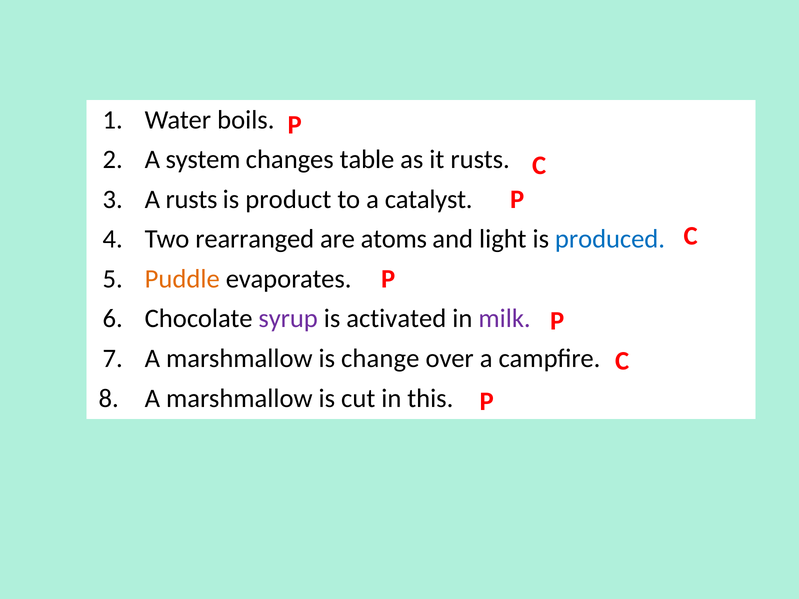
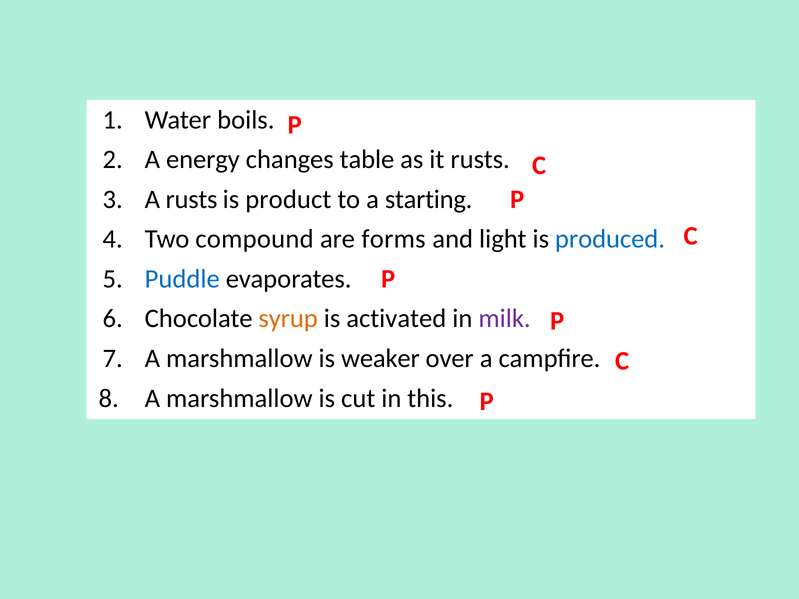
system: system -> energy
catalyst: catalyst -> starting
rearranged: rearranged -> compound
atoms: atoms -> forms
Puddle colour: orange -> blue
syrup colour: purple -> orange
change: change -> weaker
